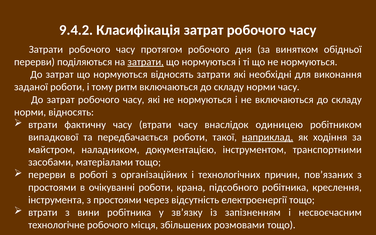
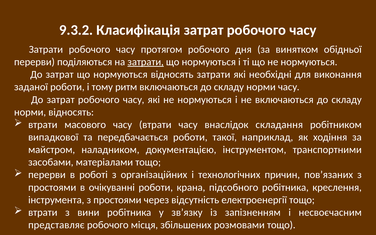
9.4.2: 9.4.2 -> 9.3.2
фактичну: фактичну -> масового
одиницею: одиницею -> складання
наприклад underline: present -> none
технологічне: технологічне -> представляє
